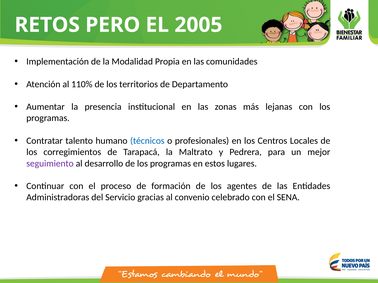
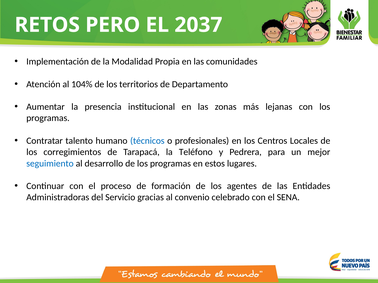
2005: 2005 -> 2037
110%: 110% -> 104%
Maltrato: Maltrato -> Teléfono
seguimiento colour: purple -> blue
